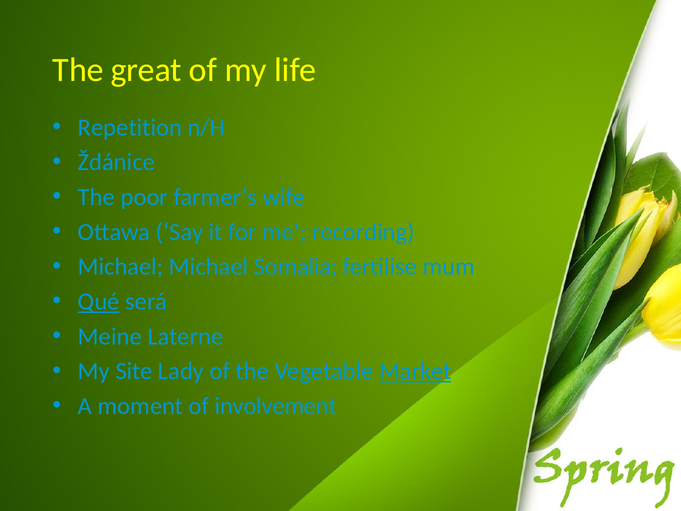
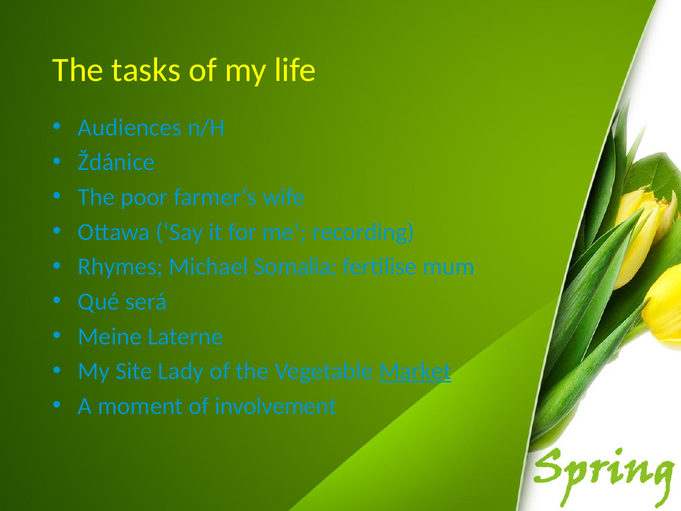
great: great -> tasks
Repetition: Repetition -> Audiences
Michael at (121, 267): Michael -> Rhymes
Qué underline: present -> none
